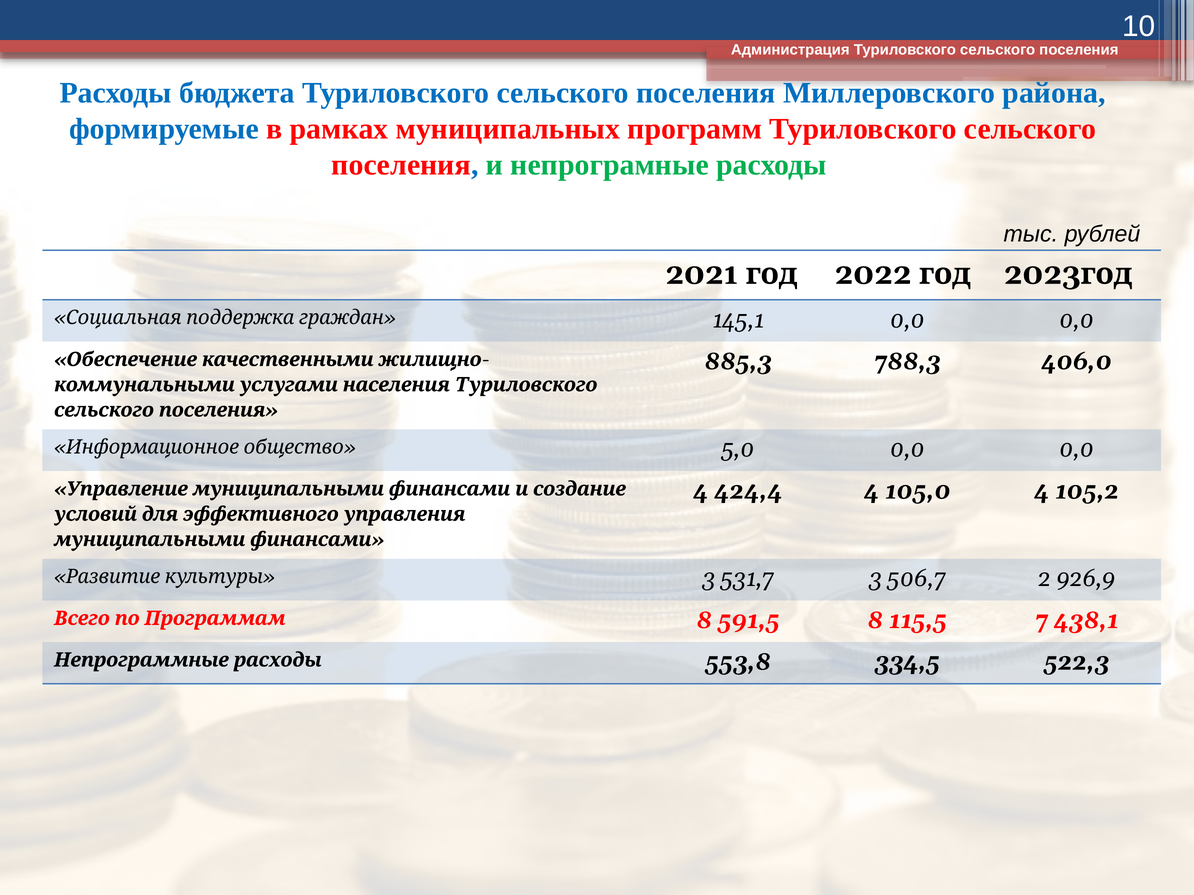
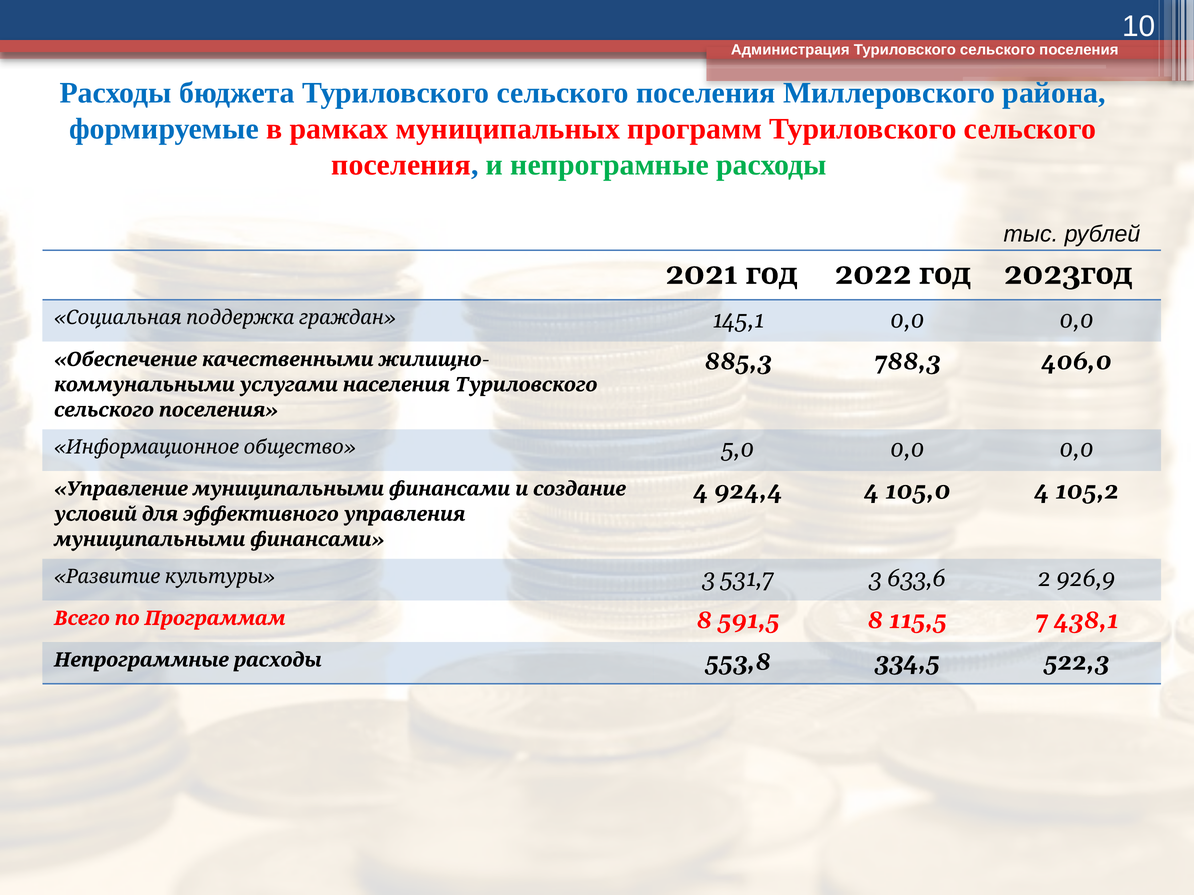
424,4: 424,4 -> 924,4
506,7: 506,7 -> 633,6
